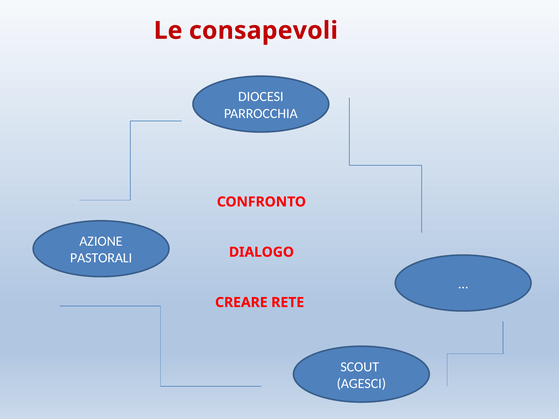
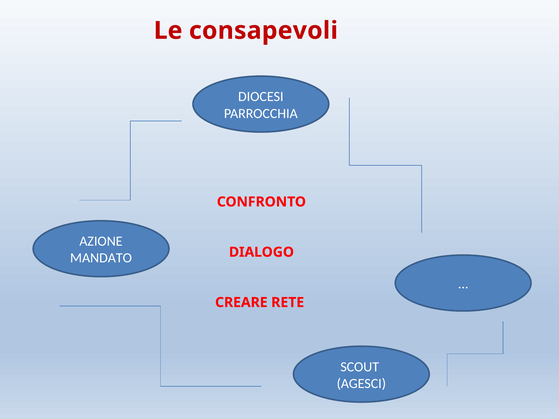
PASTORALI: PASTORALI -> MANDATO
